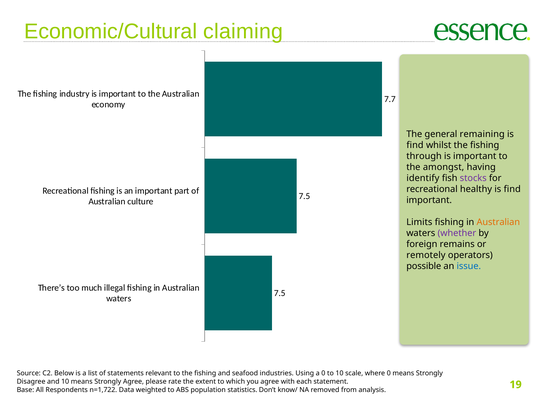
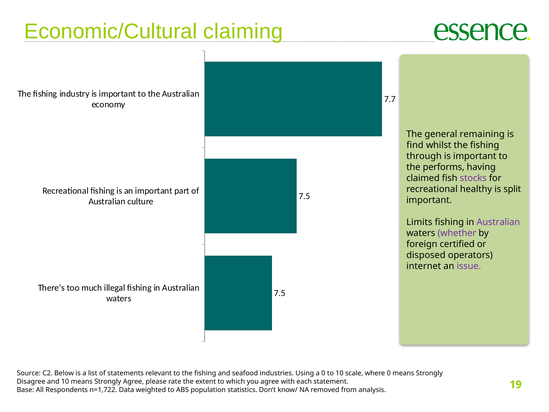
amongst: amongst -> performs
identify: identify -> claimed
find at (512, 189): find -> split
Australian at (498, 222) colour: orange -> purple
remains: remains -> certified
remotely: remotely -> disposed
possible: possible -> internet
issue colour: blue -> purple
